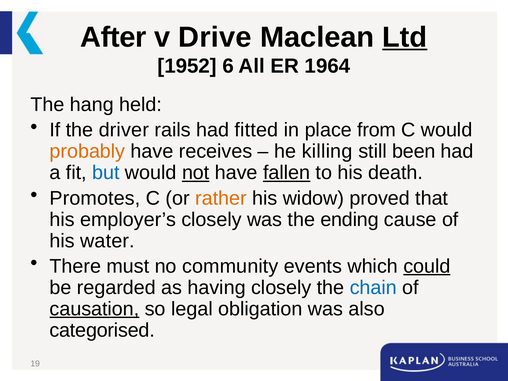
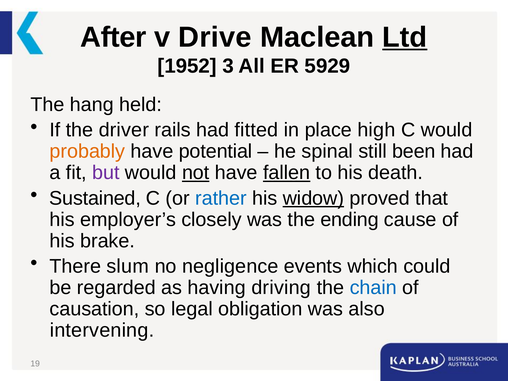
6: 6 -> 3
1964: 1964 -> 5929
from: from -> high
receives: receives -> potential
killing: killing -> spinal
but colour: blue -> purple
Promotes: Promotes -> Sustained
rather colour: orange -> blue
widow underline: none -> present
water: water -> brake
must: must -> slum
community: community -> negligence
could underline: present -> none
having closely: closely -> driving
causation underline: present -> none
categorised: categorised -> intervening
